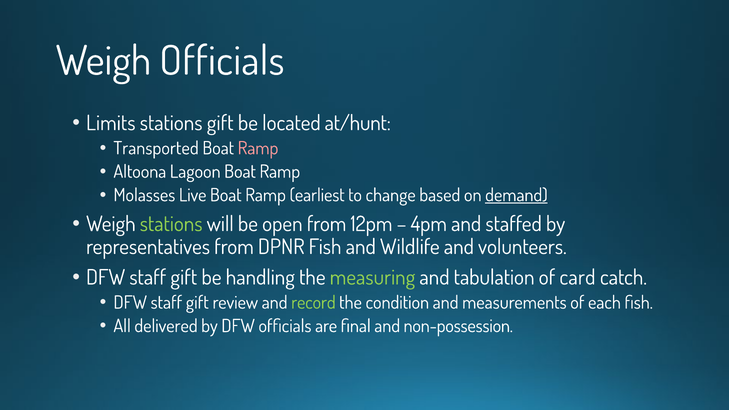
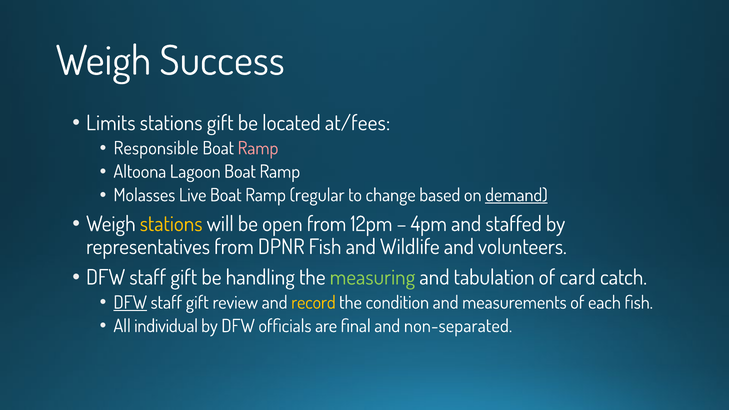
Weigh Officials: Officials -> Success
at/hunt: at/hunt -> at/fees
Transported: Transported -> Responsible
earliest: earliest -> regular
stations at (171, 224) colour: light green -> yellow
DFW at (130, 303) underline: none -> present
record colour: light green -> yellow
delivered: delivered -> individual
non-possession: non-possession -> non-separated
